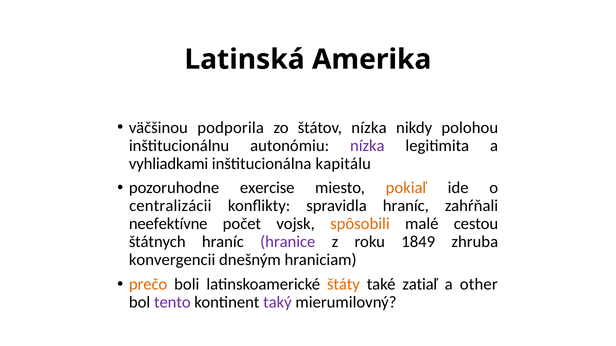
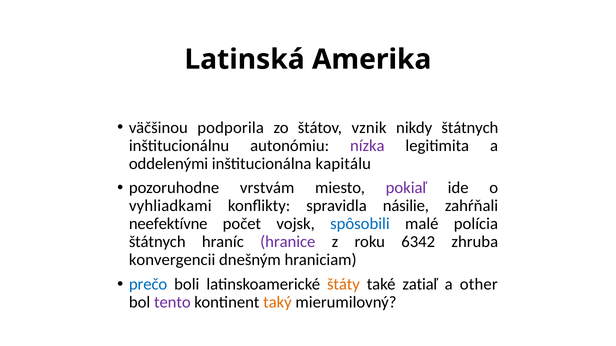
štátov nízka: nízka -> vznik
nikdy polohou: polohou -> štátnych
vyhliadkami: vyhliadkami -> oddelenými
exercise: exercise -> vrstvám
pokiaľ colour: orange -> purple
centralizácii: centralizácii -> vyhliadkami
spravidla hraníc: hraníc -> násilie
spôsobili colour: orange -> blue
cestou: cestou -> polícia
1849: 1849 -> 6342
prečo colour: orange -> blue
taký colour: purple -> orange
